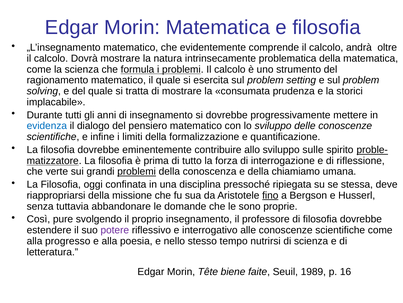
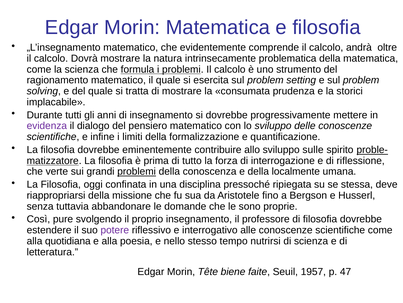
evidenza colour: blue -> purple
chiamiamo: chiamiamo -> localmente
fino underline: present -> none
progresso: progresso -> quotidiana
1989: 1989 -> 1957
16: 16 -> 47
